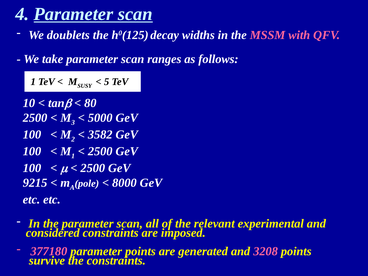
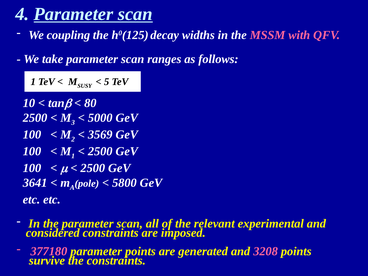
doublets: doublets -> coupling
3582: 3582 -> 3569
9215: 9215 -> 3641
8000: 8000 -> 5800
